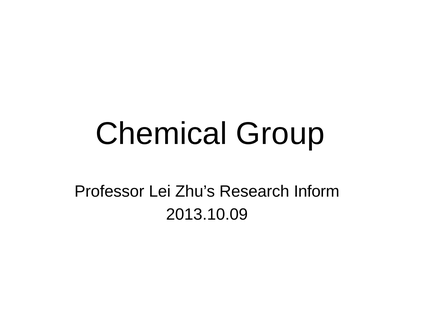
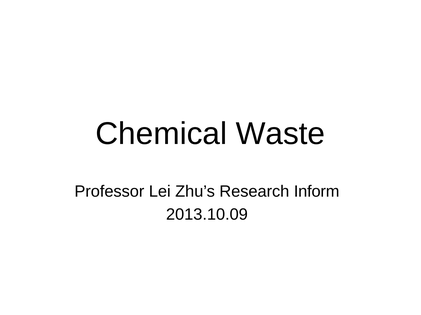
Group: Group -> Waste
